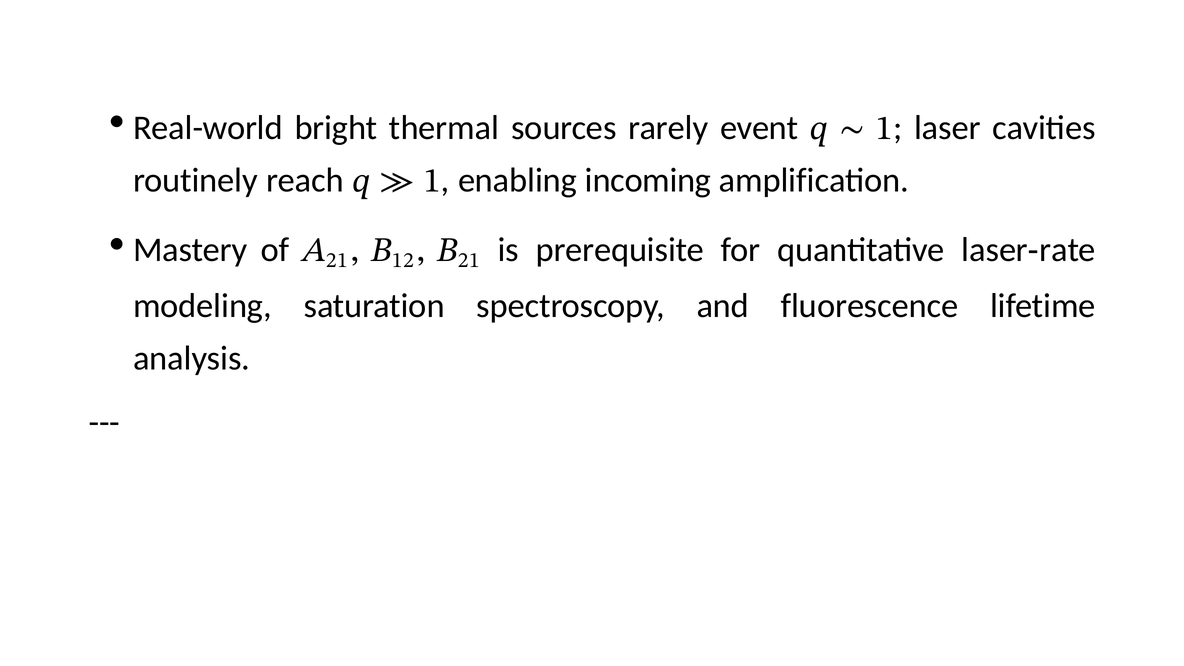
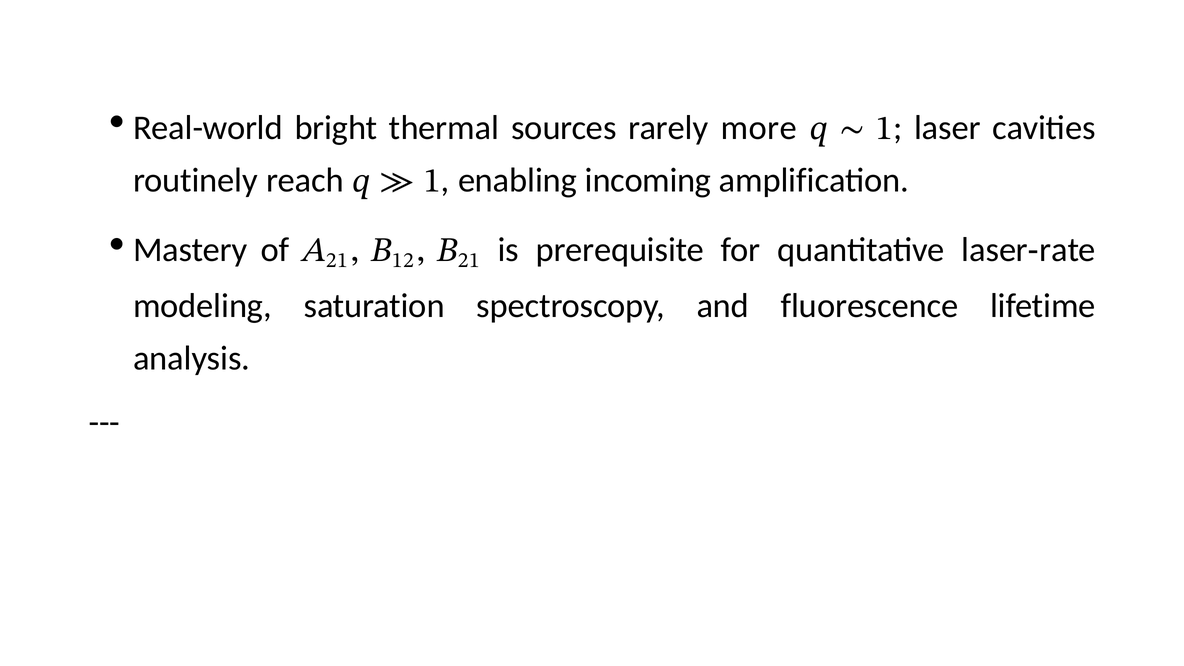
event: event -> more
